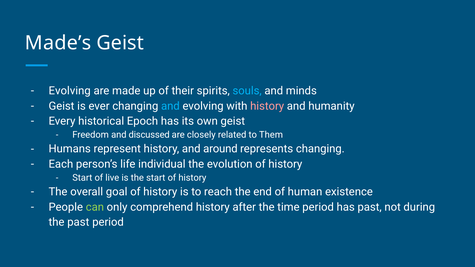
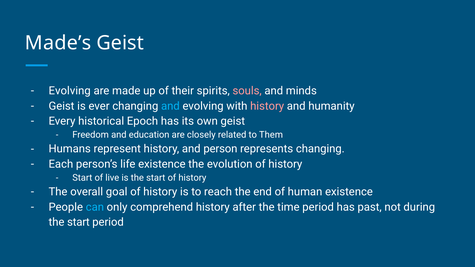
souls colour: light blue -> pink
discussed: discussed -> education
around: around -> person
life individual: individual -> existence
can colour: light green -> light blue
past at (78, 222): past -> start
